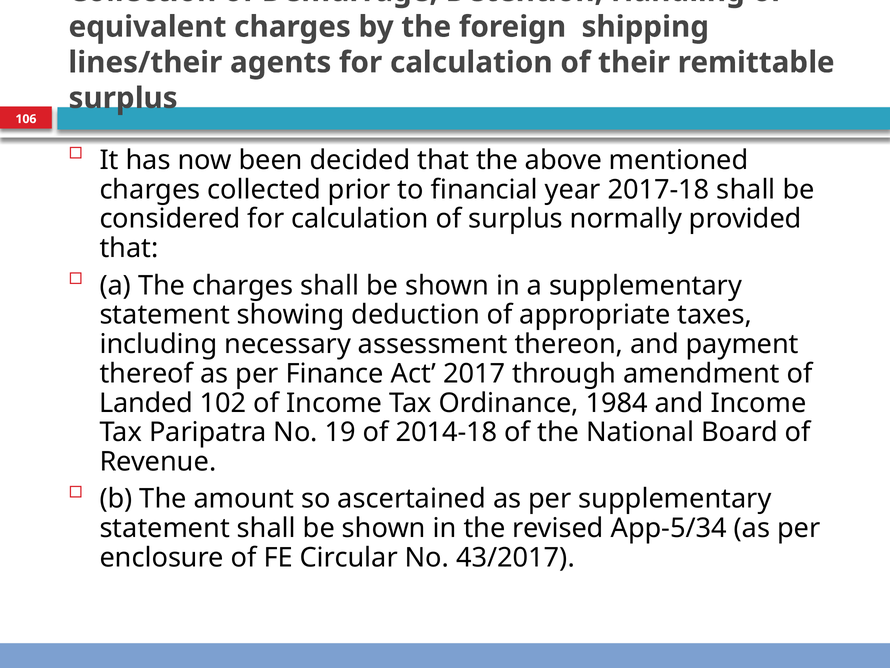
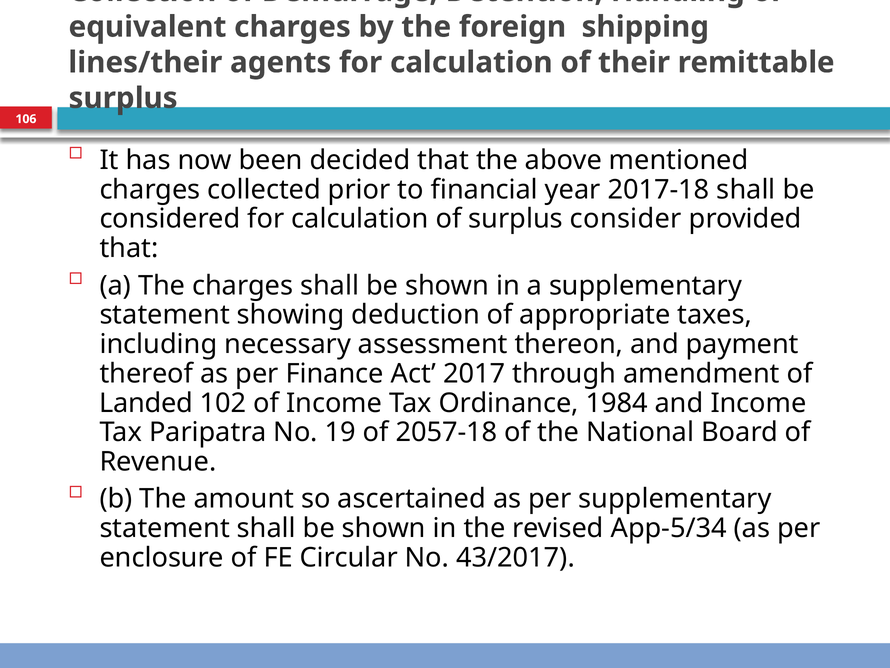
normally: normally -> consider
2014-18: 2014-18 -> 2057-18
